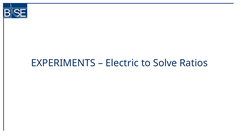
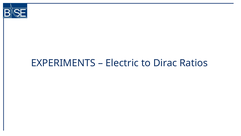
Solve: Solve -> Dirac
